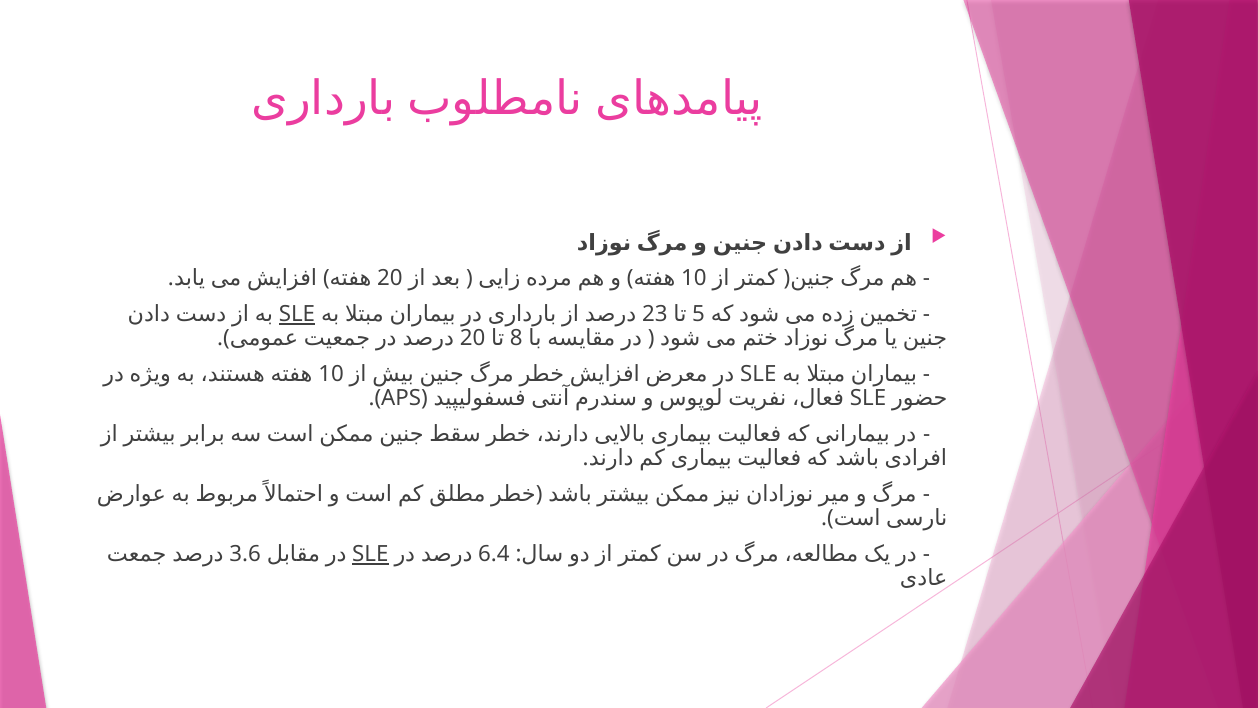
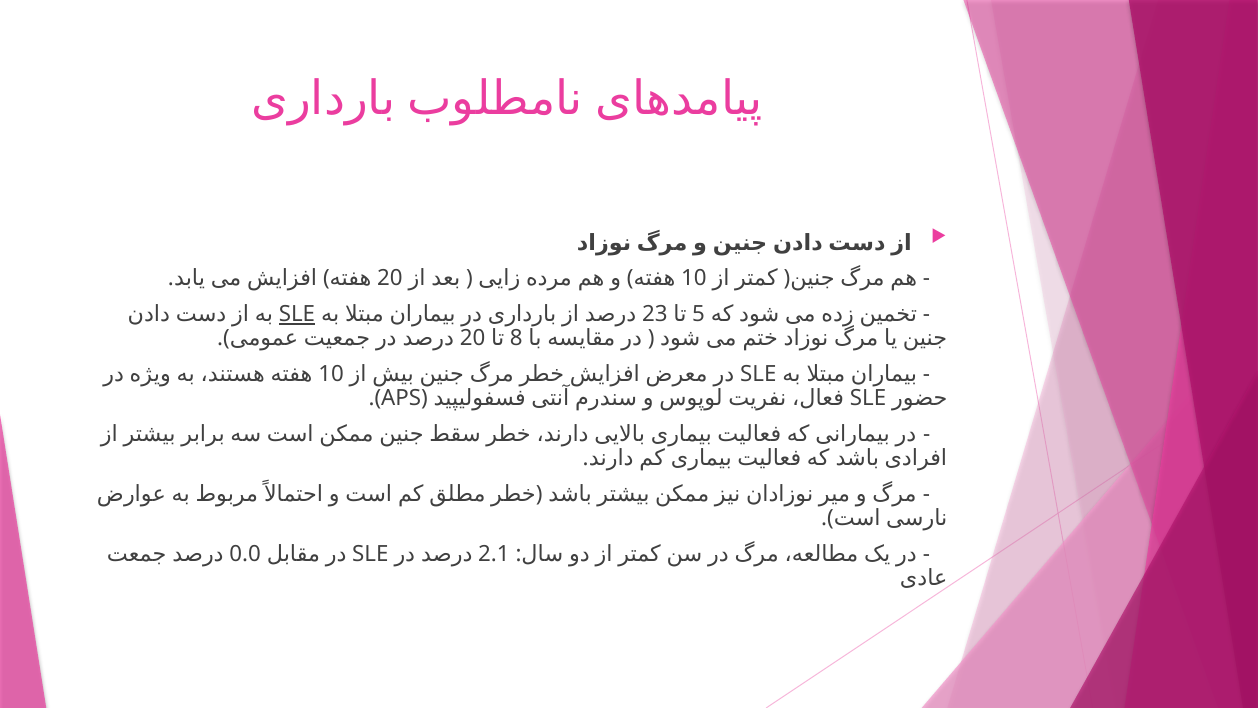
3.6: 3.6 -> 0.0
SLE at (370, 554) underline: present -> none
6.4: 6.4 -> 2.1
